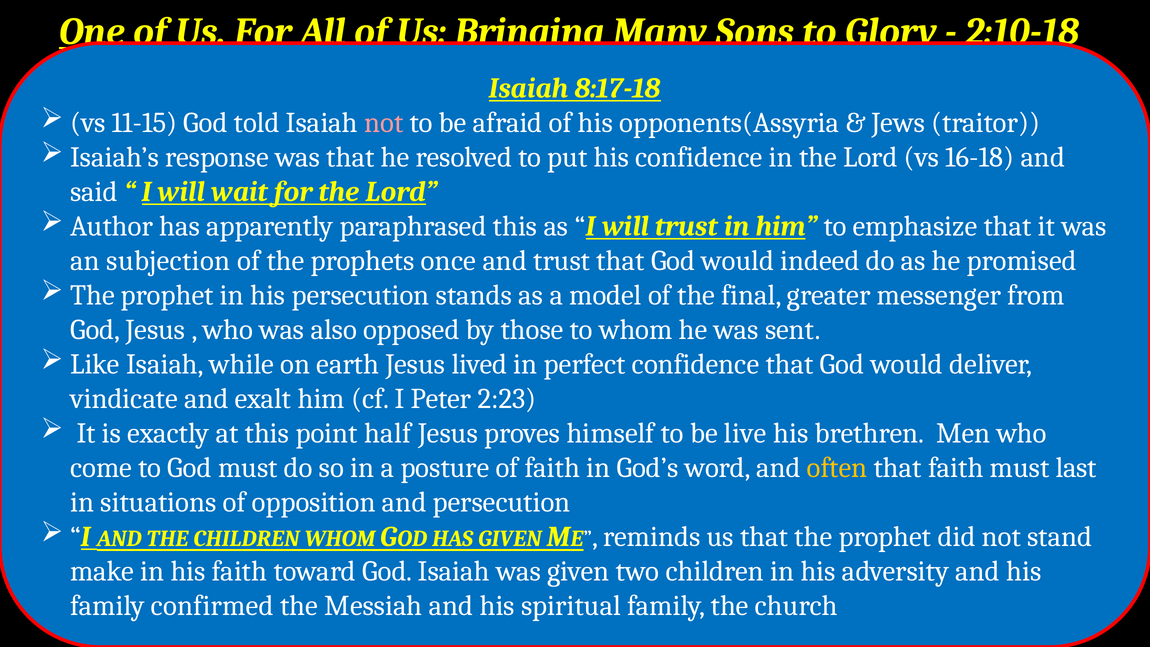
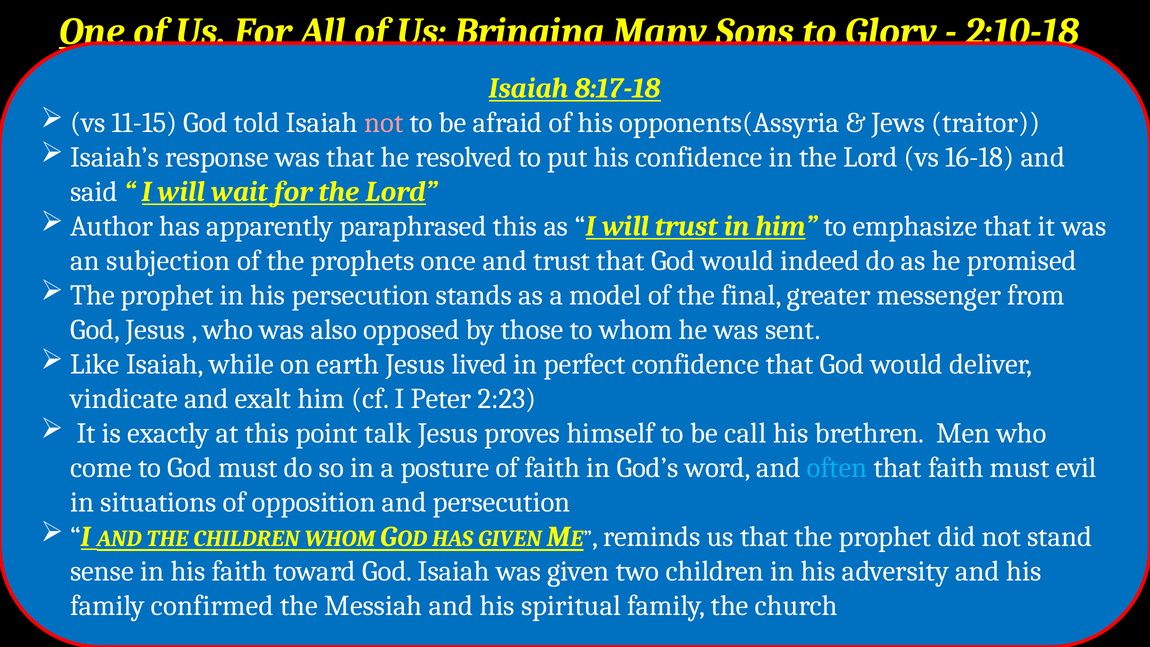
half: half -> talk
be live: live -> call
often colour: yellow -> light blue
last: last -> evil
make: make -> sense
